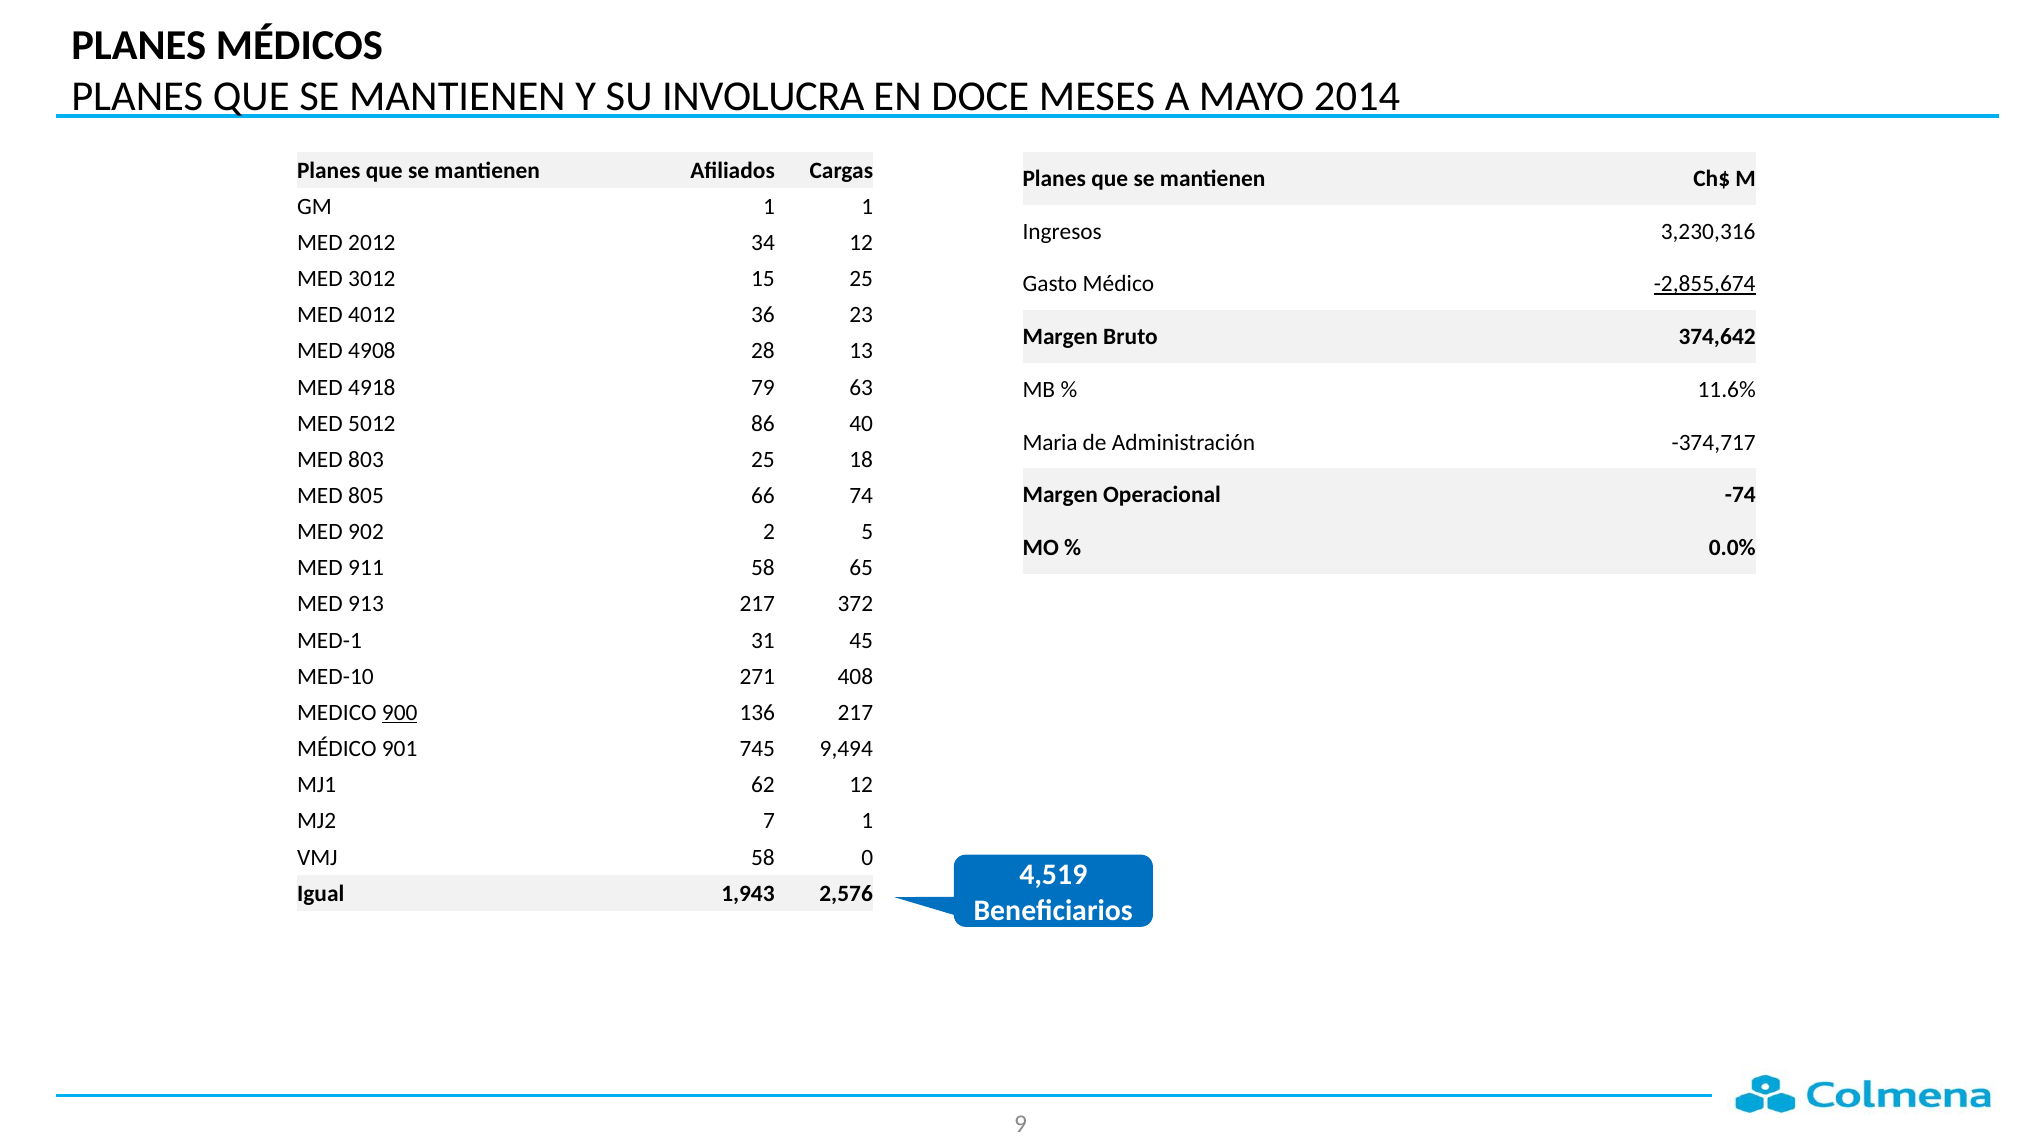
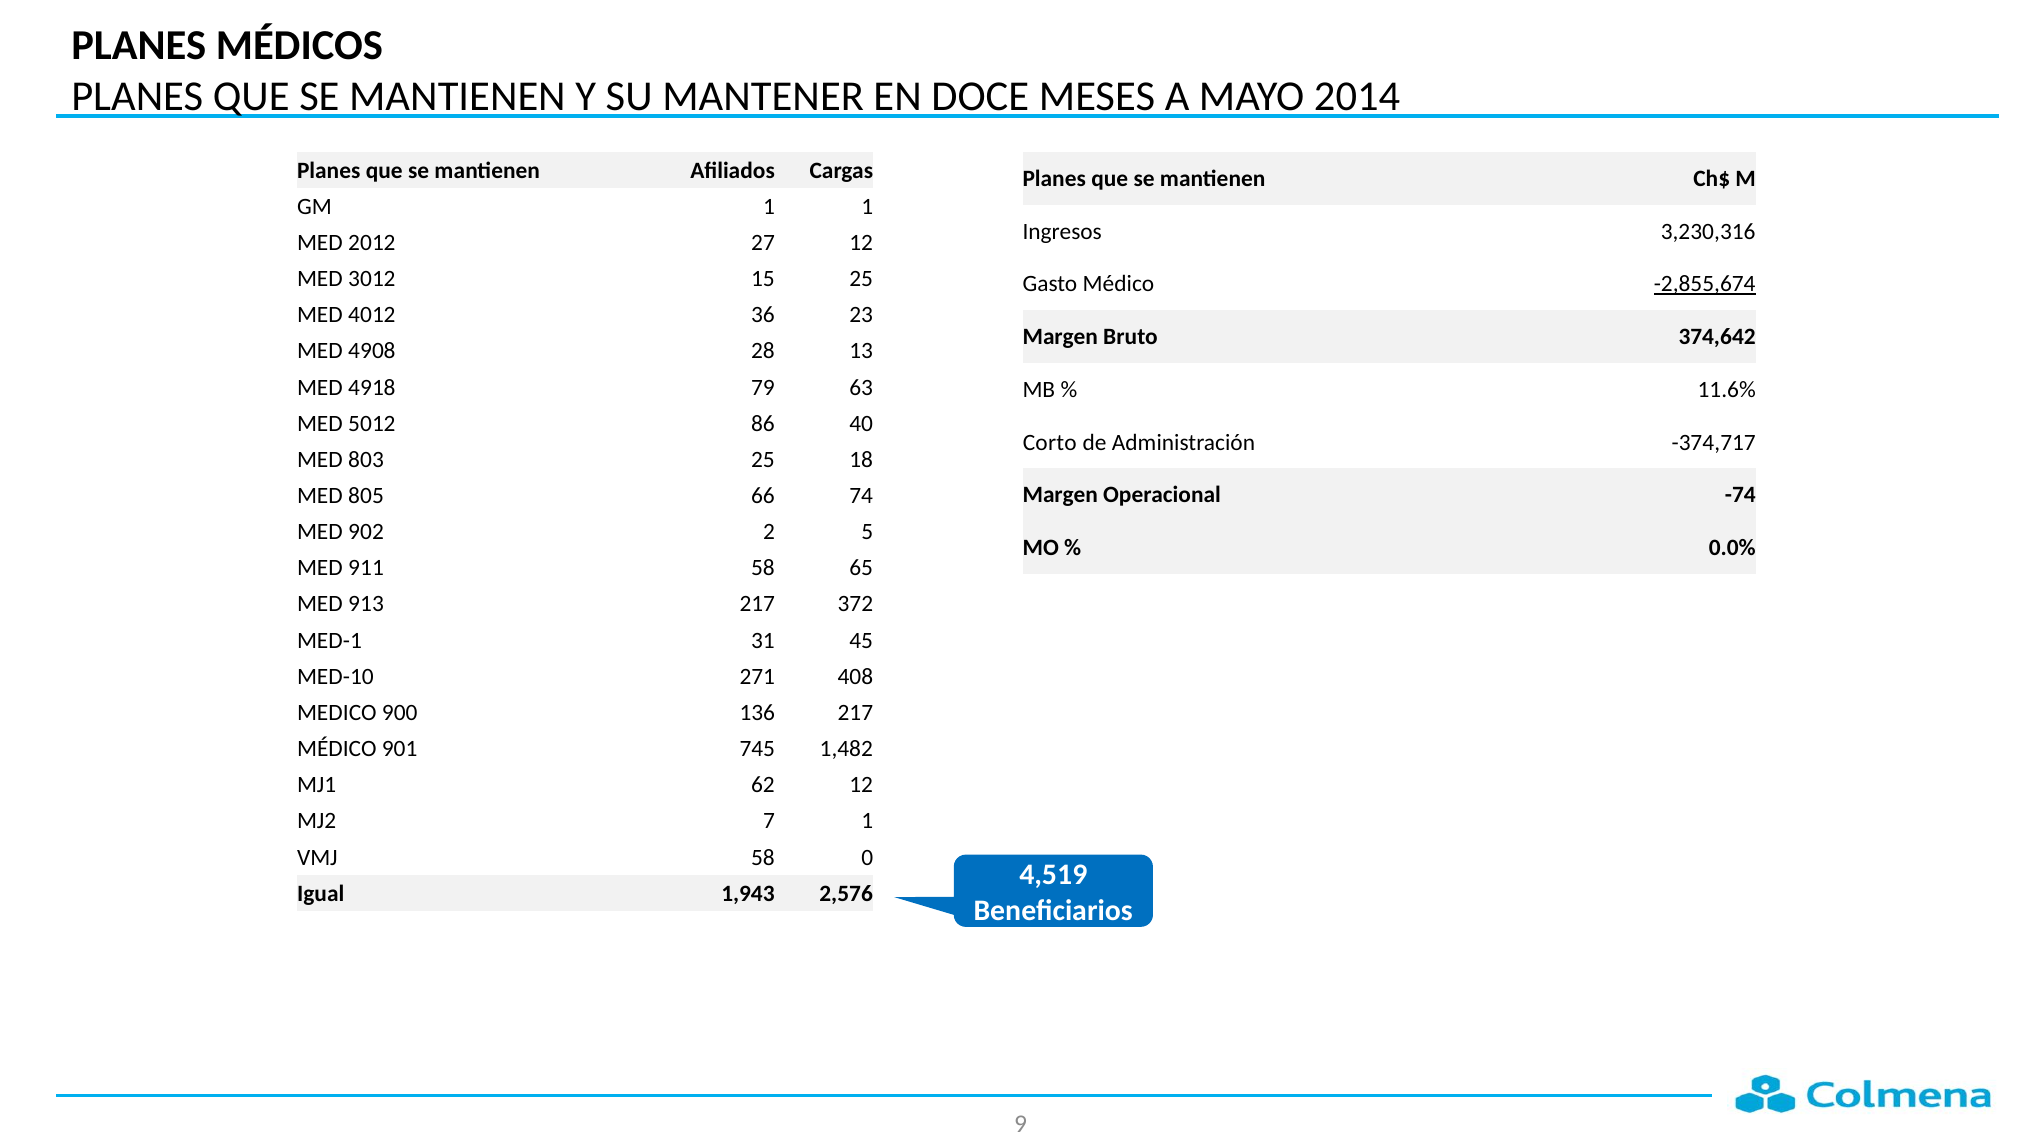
INVOLUCRA: INVOLUCRA -> MANTENER
34: 34 -> 27
Maria: Maria -> Corto
900 underline: present -> none
9,494: 9,494 -> 1,482
